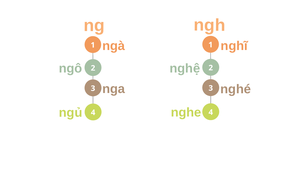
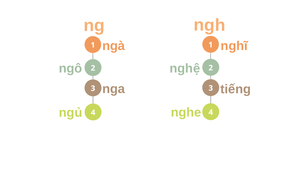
nghé: nghé -> tiếng
